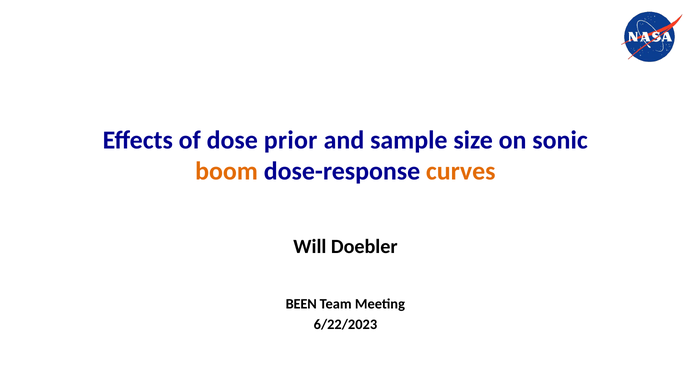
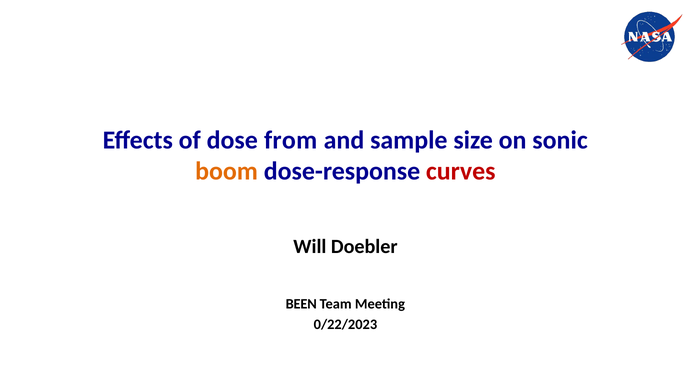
prior: prior -> from
curves colour: orange -> red
6/22/2023: 6/22/2023 -> 0/22/2023
